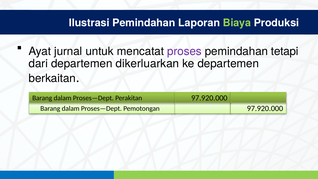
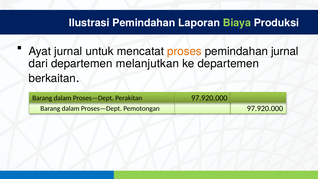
proses colour: purple -> orange
pemindahan tetapi: tetapi -> jurnal
dikerluarkan: dikerluarkan -> melanjutkan
